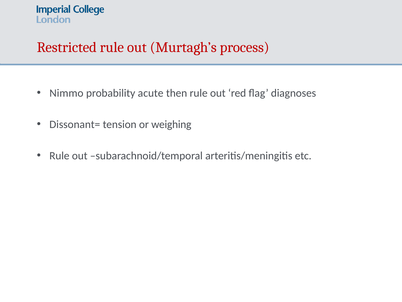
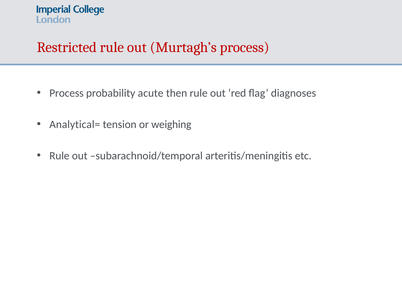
Nimmo at (66, 93): Nimmo -> Process
Dissonant=: Dissonant= -> Analytical=
